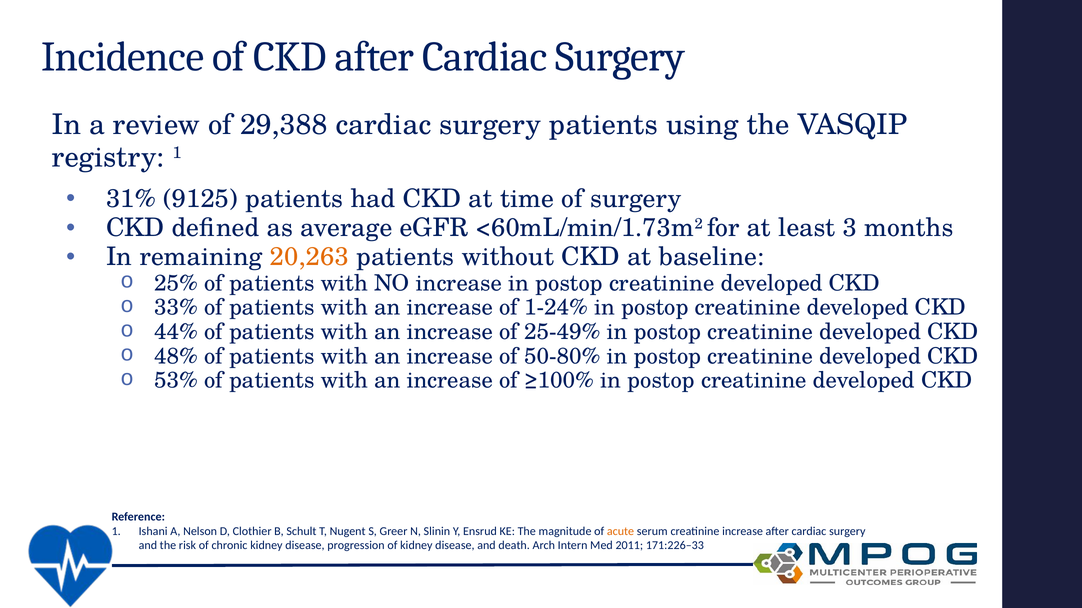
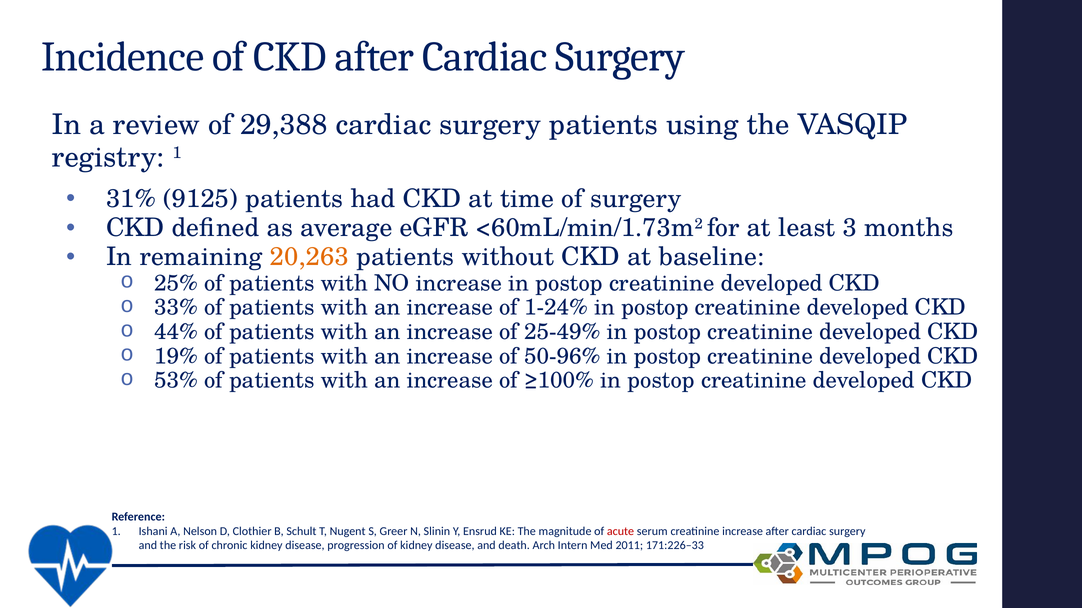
48%: 48% -> 19%
50-80%: 50-80% -> 50-96%
acute colour: orange -> red
